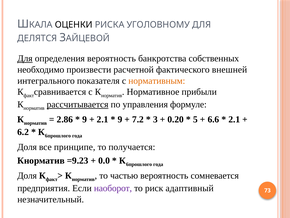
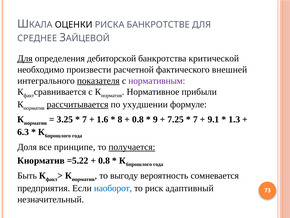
УГОЛОВНОМУ: УГОЛОВНОМУ -> БАНКРОТСТВЕ
ДЕЛЯТСЯ: ДЕЛЯТСЯ -> СРЕДНЕЕ
определения вероятность: вероятность -> дебиторской
собственных: собственных -> критической
показателя underline: none -> present
нормативным colour: orange -> purple
управления: управления -> ухудшении
2.86: 2.86 -> 3.25
9 at (85, 119): 9 -> 7
2.1 at (103, 119): 2.1 -> 1.6
9 at (120, 119): 9 -> 8
7.2 at (138, 119): 7.2 -> 0.8
3: 3 -> 9
0.20: 0.20 -> 7.25
5 at (195, 119): 5 -> 7
6.6: 6.6 -> 9.1
2.1 at (234, 119): 2.1 -> 1.3
6.2: 6.2 -> 6.3
получается underline: none -> present
=9.23: =9.23 -> =5.22
0.0 at (104, 160): 0.0 -> 0.8
Доля at (27, 175): Доля -> Быть
частью: частью -> выгоду
наоборот colour: purple -> blue
